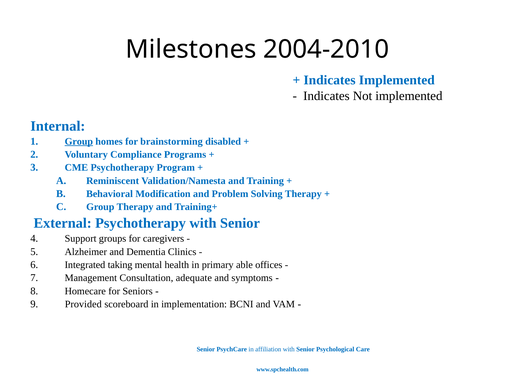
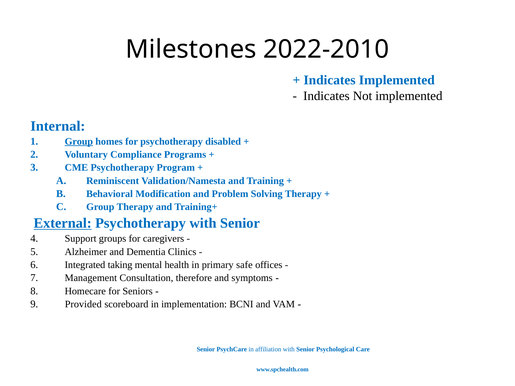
2004-2010: 2004-2010 -> 2022-2010
for brainstorming: brainstorming -> psychotherapy
External underline: none -> present
able: able -> safe
adequate: adequate -> therefore
